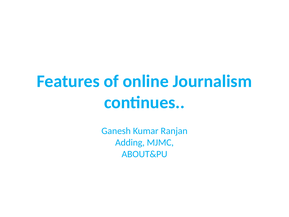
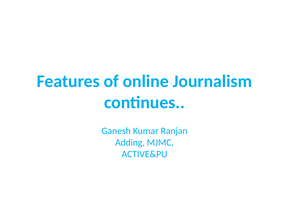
ABOUT&PU: ABOUT&PU -> ACTIVE&PU
